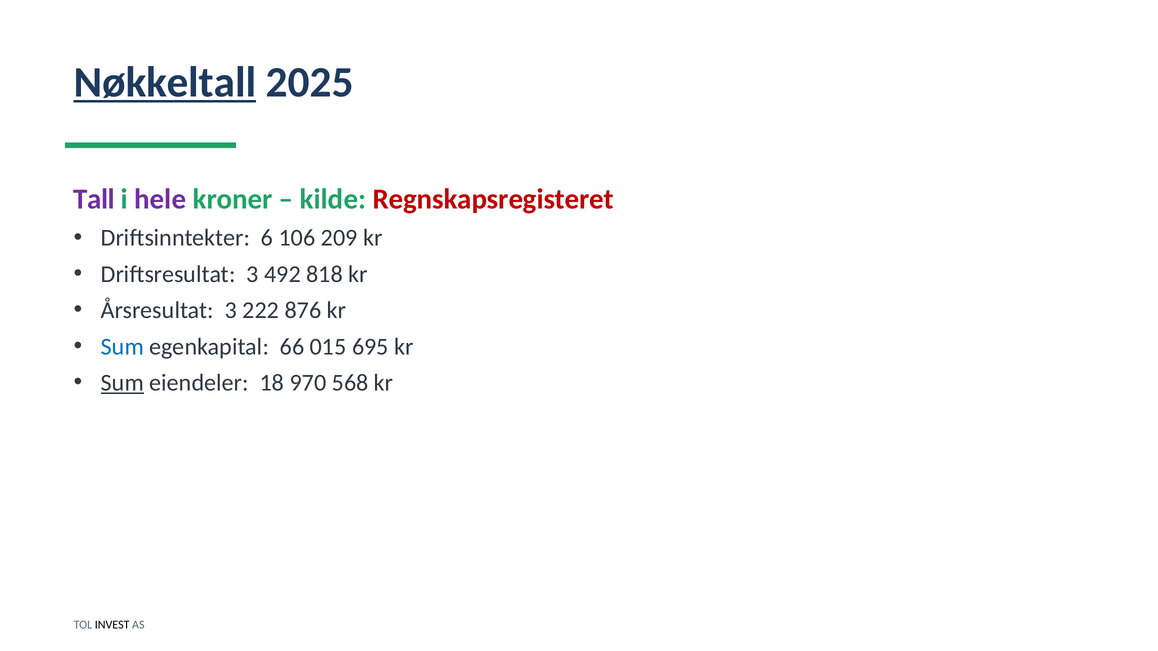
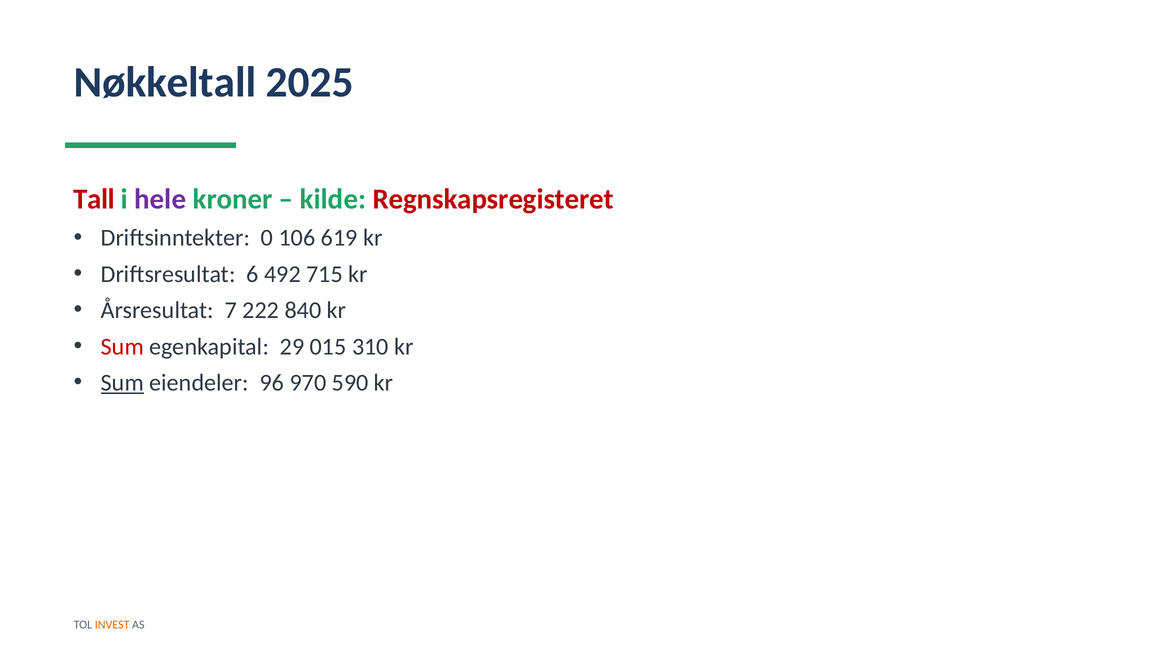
Nøkkeltall underline: present -> none
Tall colour: purple -> red
6: 6 -> 0
209: 209 -> 619
Driftsresultat 3: 3 -> 6
818: 818 -> 715
Årsresultat 3: 3 -> 7
876: 876 -> 840
Sum at (122, 347) colour: blue -> red
66: 66 -> 29
695: 695 -> 310
18: 18 -> 96
568: 568 -> 590
INVEST colour: black -> orange
